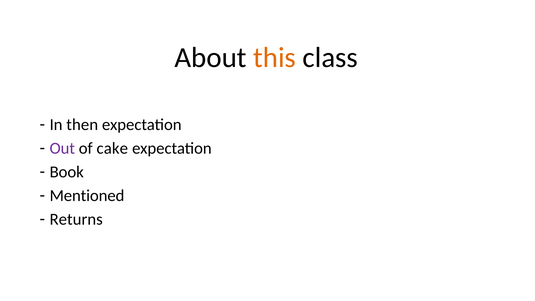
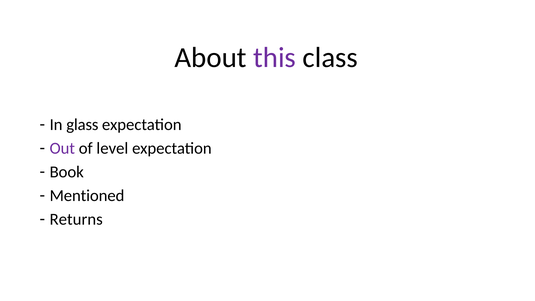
this colour: orange -> purple
then: then -> glass
cake: cake -> level
